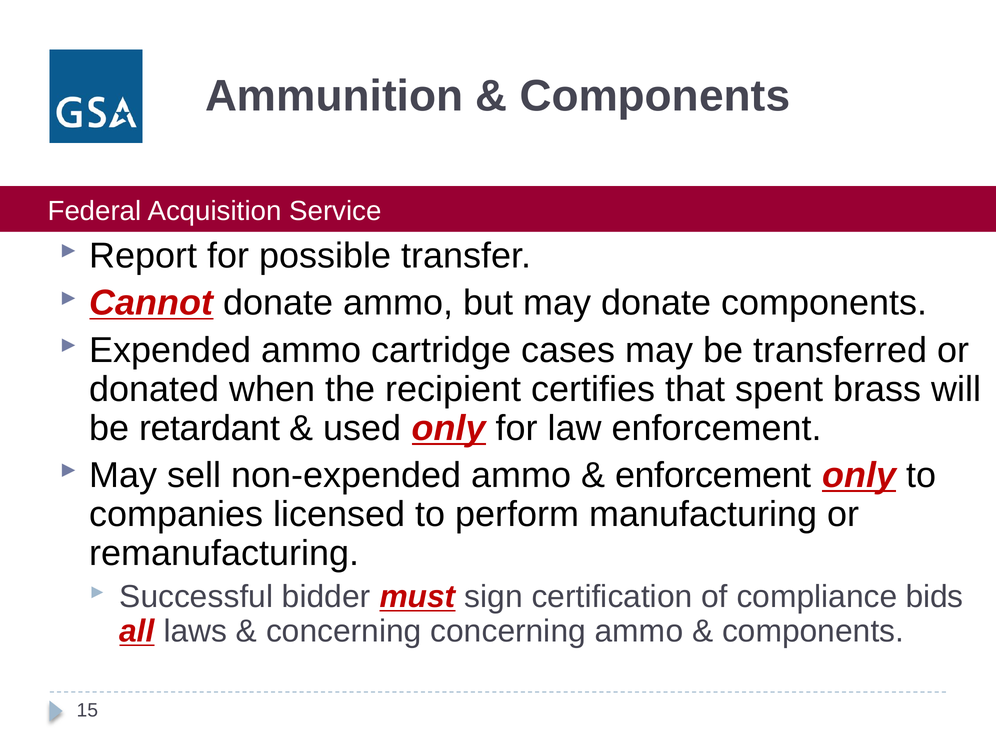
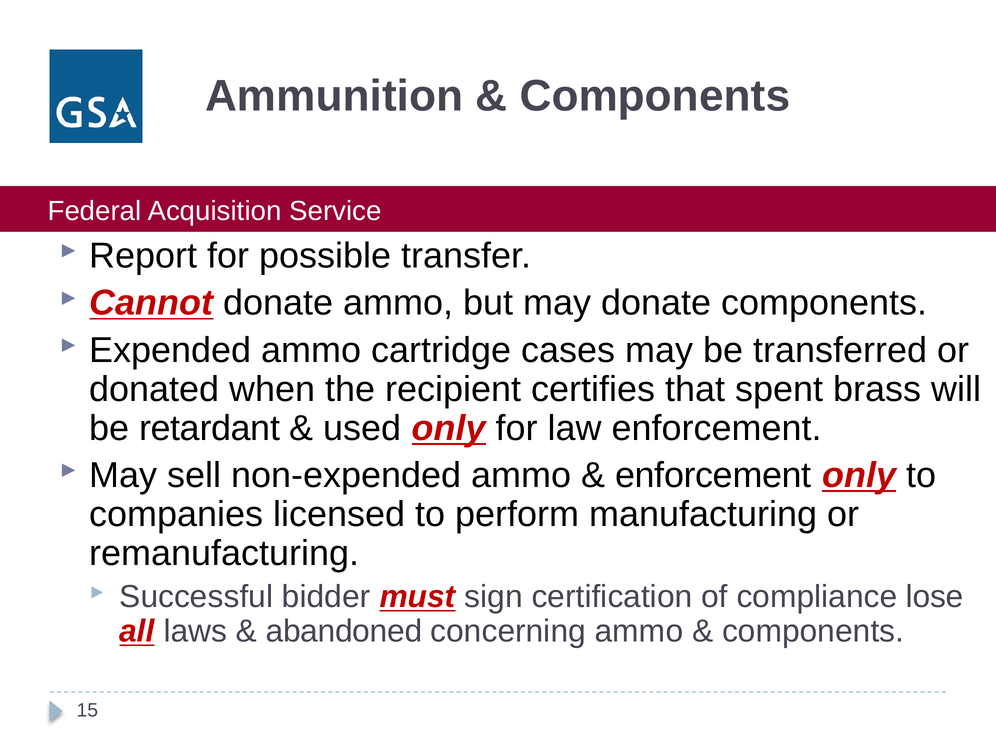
bids: bids -> lose
concerning at (344, 631): concerning -> abandoned
